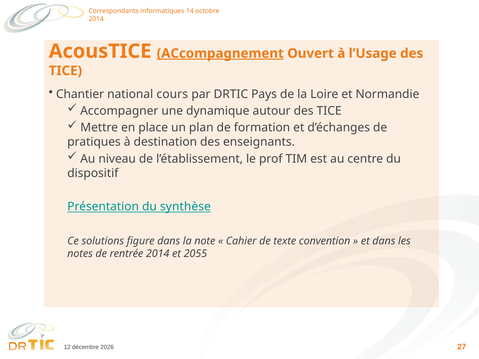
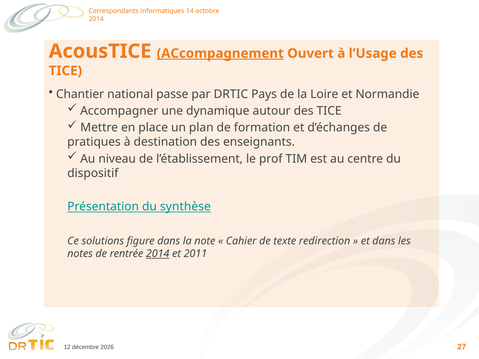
cours: cours -> passe
convention: convention -> redirection
2014 at (158, 254) underline: none -> present
2055: 2055 -> 2011
